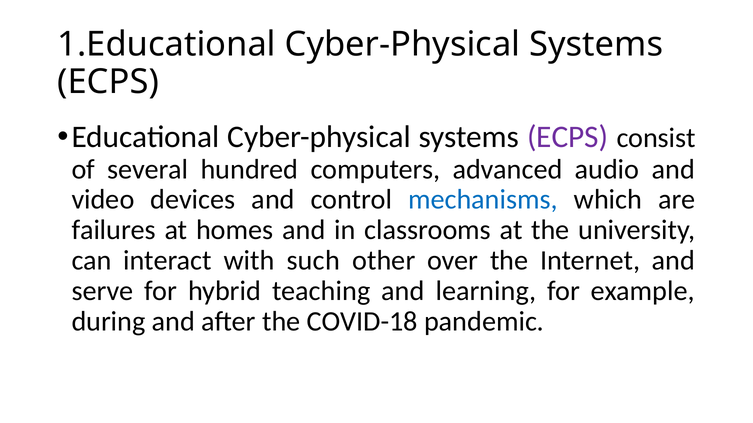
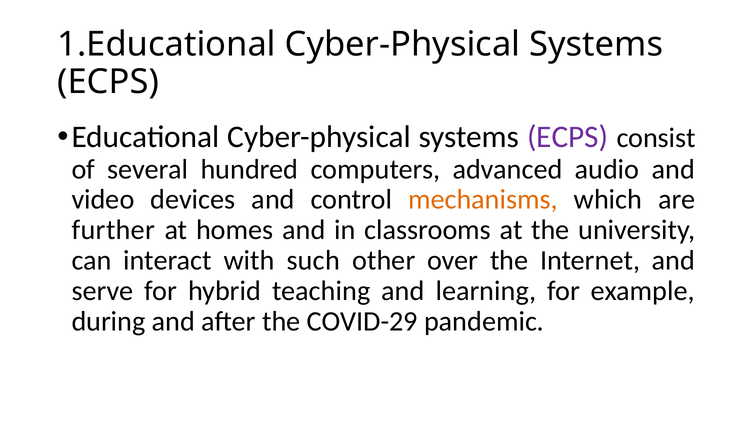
mechanisms colour: blue -> orange
failures: failures -> further
COVID-18: COVID-18 -> COVID-29
